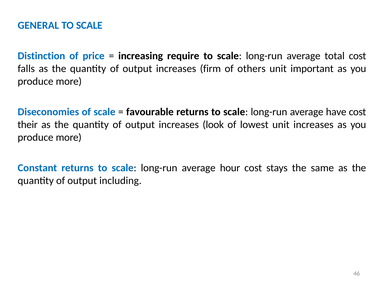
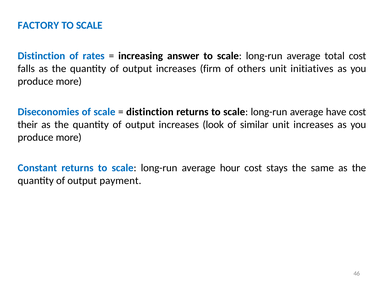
GENERAL: GENERAL -> FACTORY
price: price -> rates
require: require -> answer
important: important -> initiatives
favourable at (150, 112): favourable -> distinction
lowest: lowest -> similar
including: including -> payment
